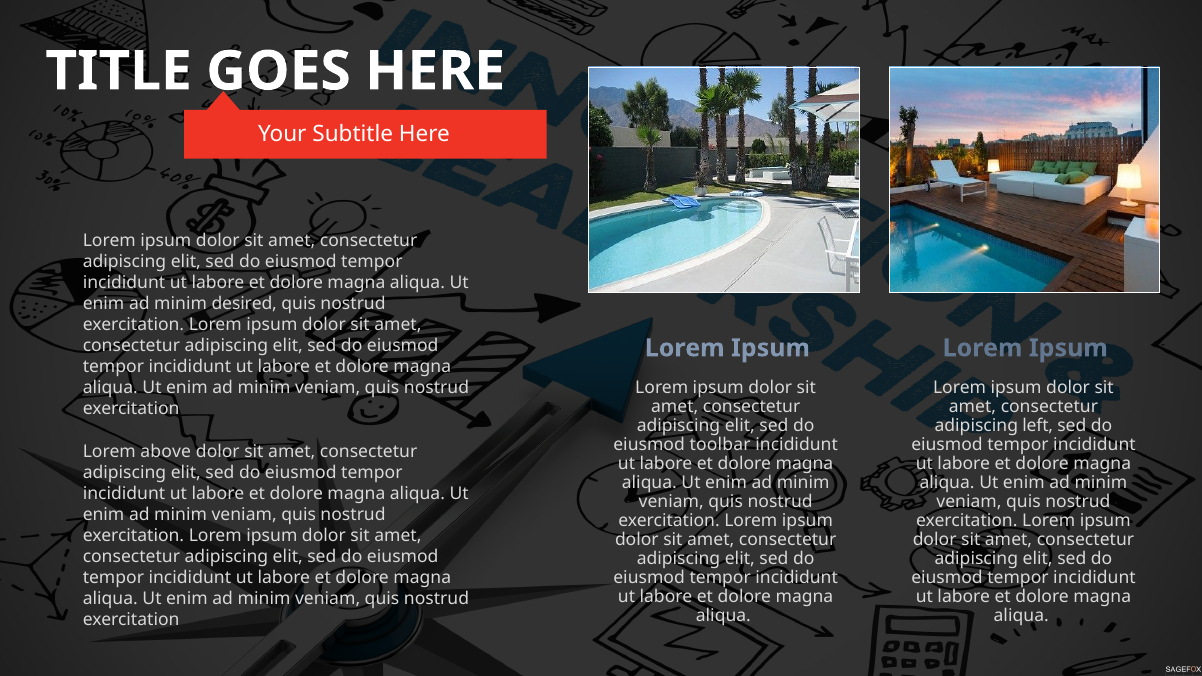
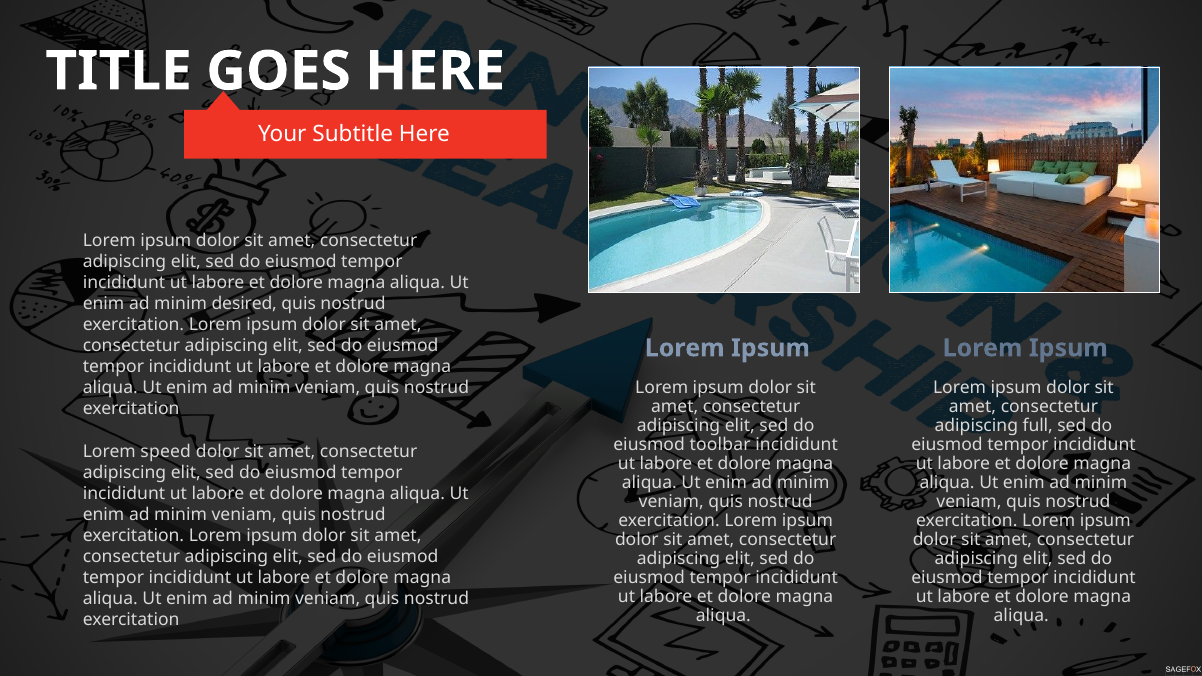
left: left -> full
above: above -> speed
